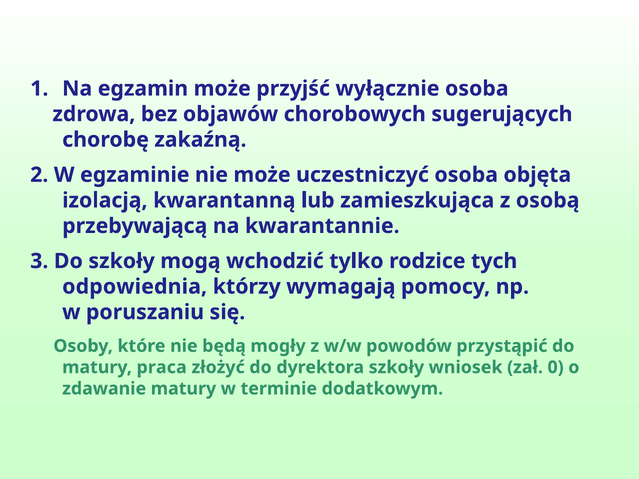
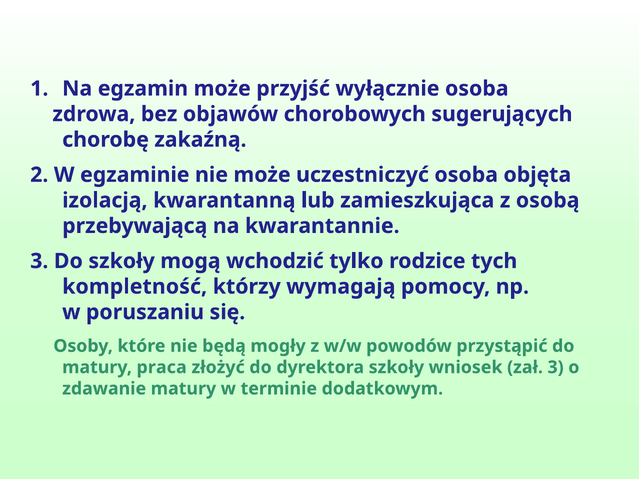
odpowiednia: odpowiednia -> kompletność
zał 0: 0 -> 3
